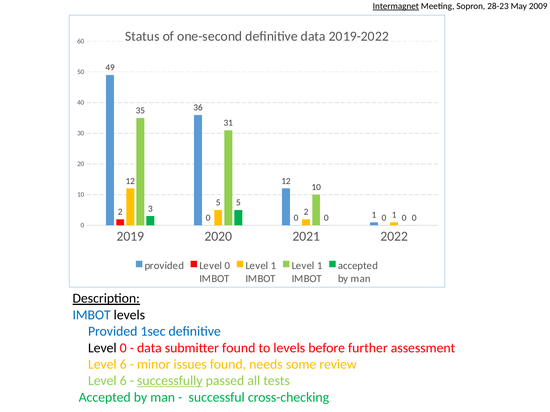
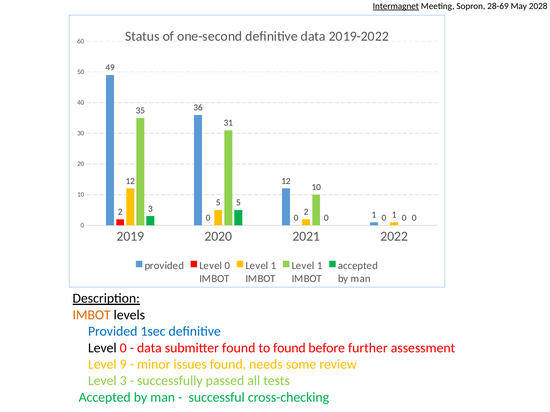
28-23: 28-23 -> 28-69
2009: 2009 -> 2028
IMBOT at (92, 315) colour: blue -> orange
to levels: levels -> found
6 at (123, 365): 6 -> 9
6 at (123, 381): 6 -> 3
successfully underline: present -> none
